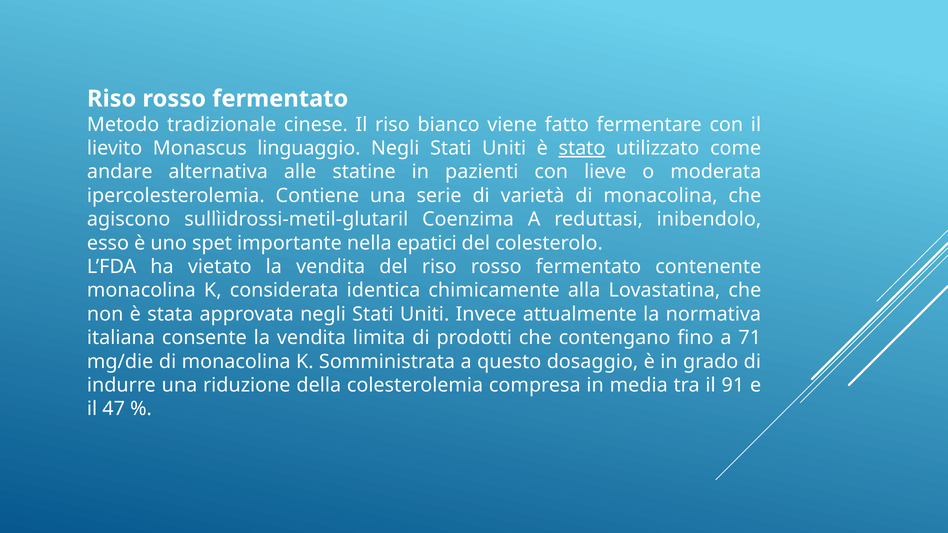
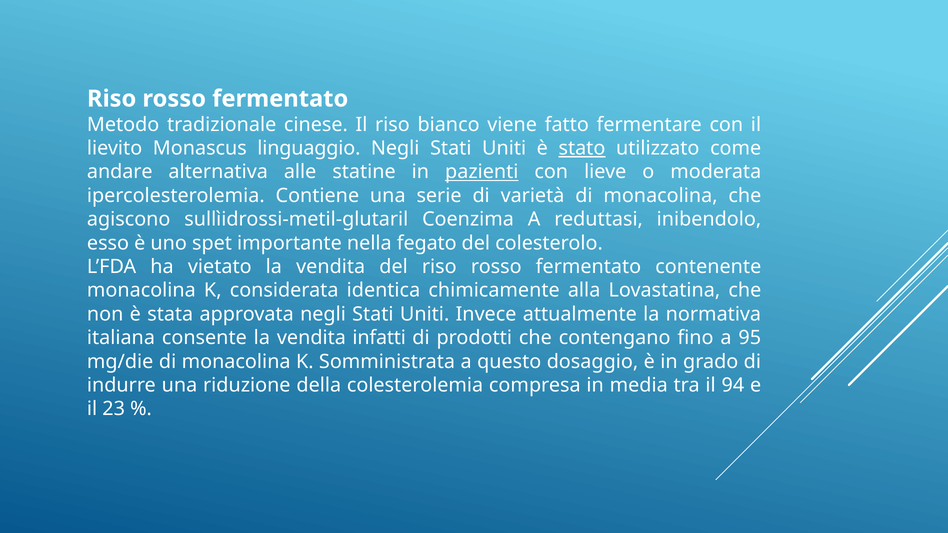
pazienti underline: none -> present
epatici: epatici -> fegato
limita: limita -> infatti
71: 71 -> 95
91: 91 -> 94
47: 47 -> 23
